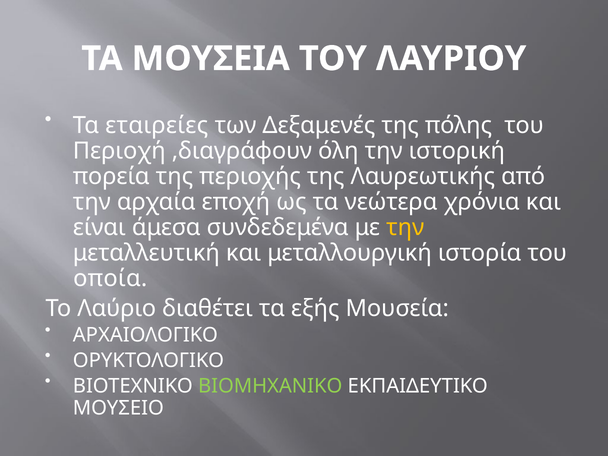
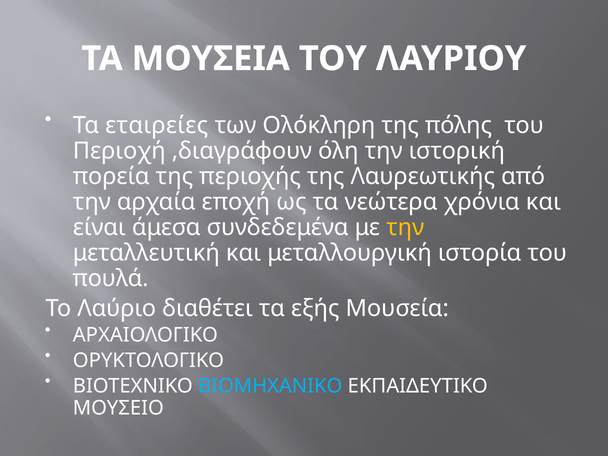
Δεξαμενές: Δεξαμενές -> Ολόκληρη
οποία: οποία -> πουλά
ΒΙΟΜΗΧΑΝΙΚΟ colour: light green -> light blue
